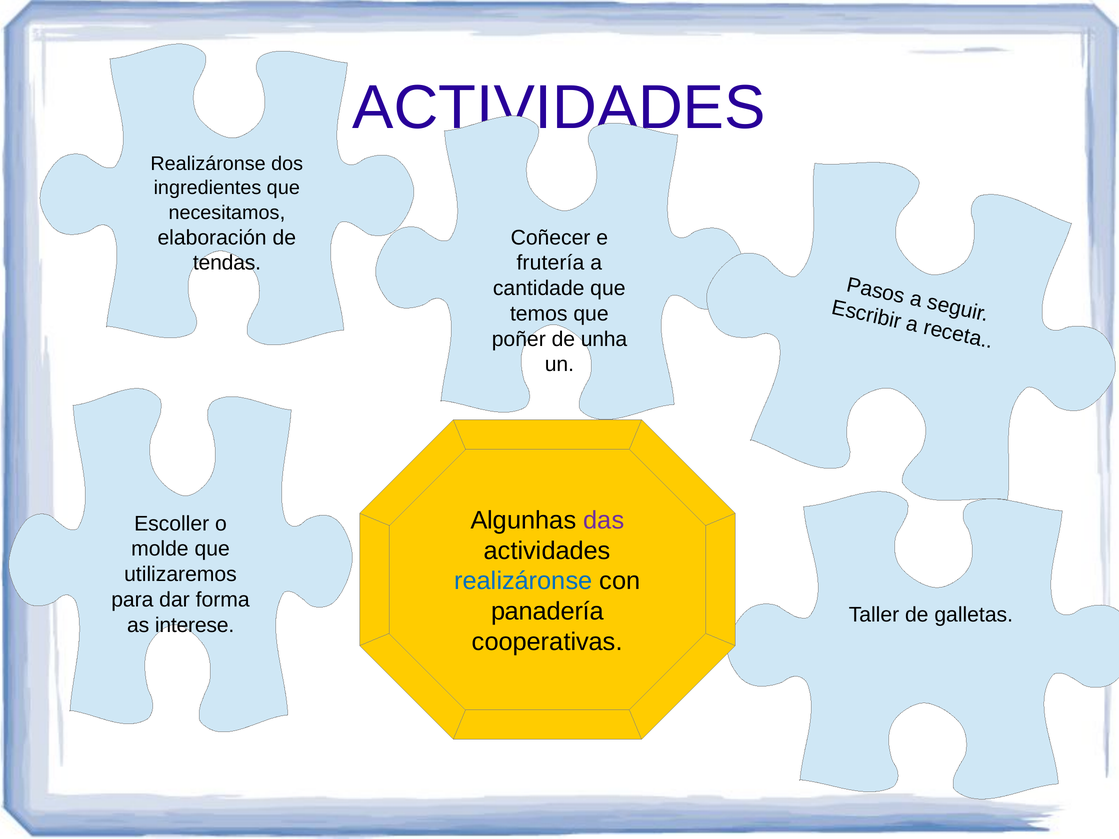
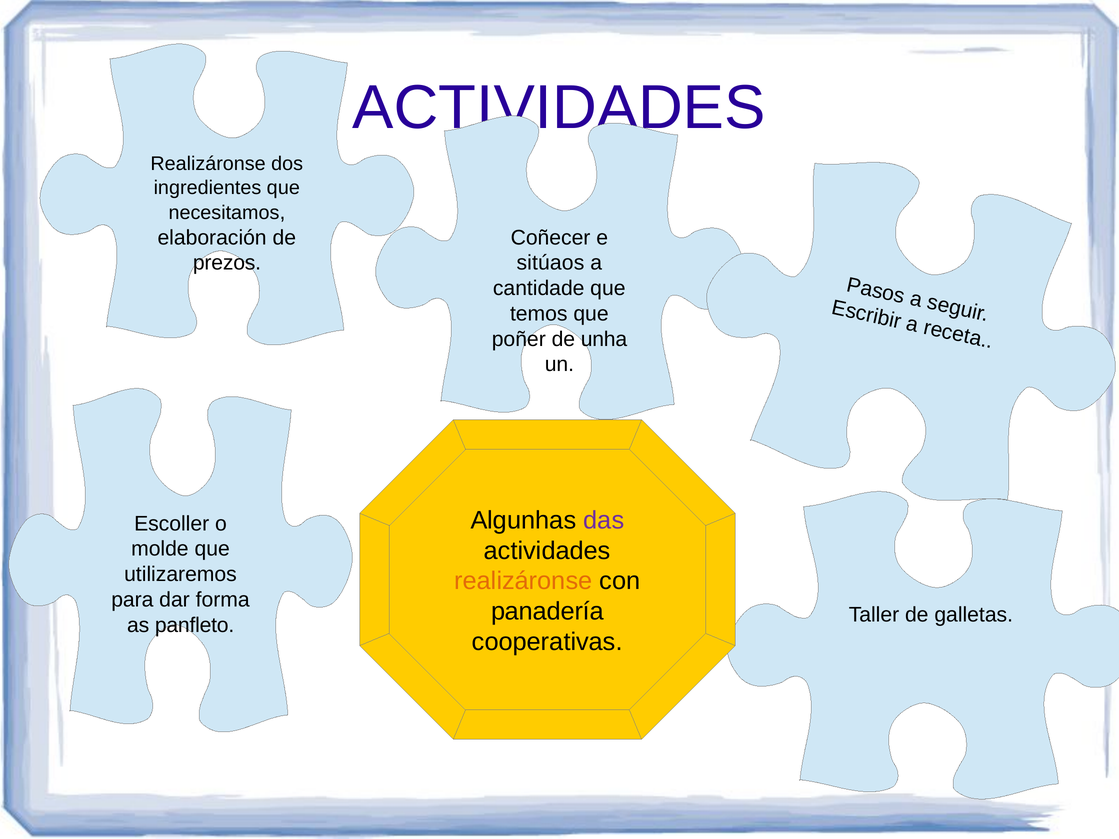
tendas: tendas -> prezos
frutería: frutería -> sitúaos
realizáronse at (523, 581) colour: blue -> orange
interese: interese -> panfleto
